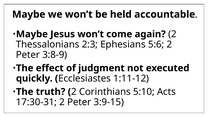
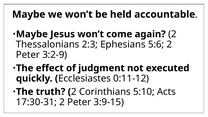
3:8-9: 3:8-9 -> 3:2-9
1:11-12: 1:11-12 -> 0:11-12
